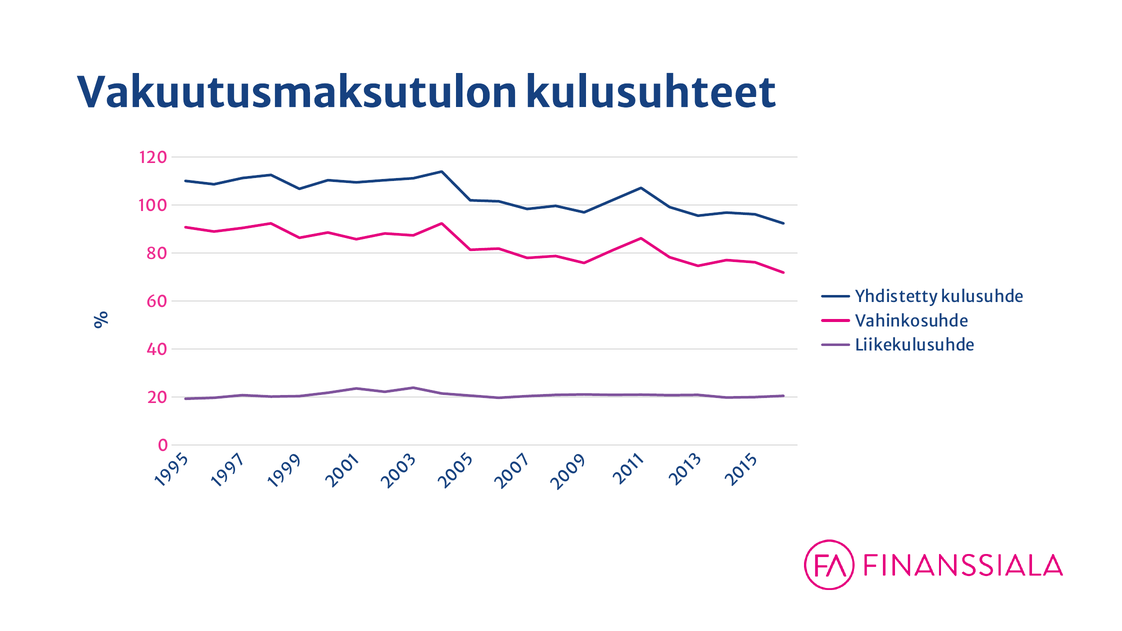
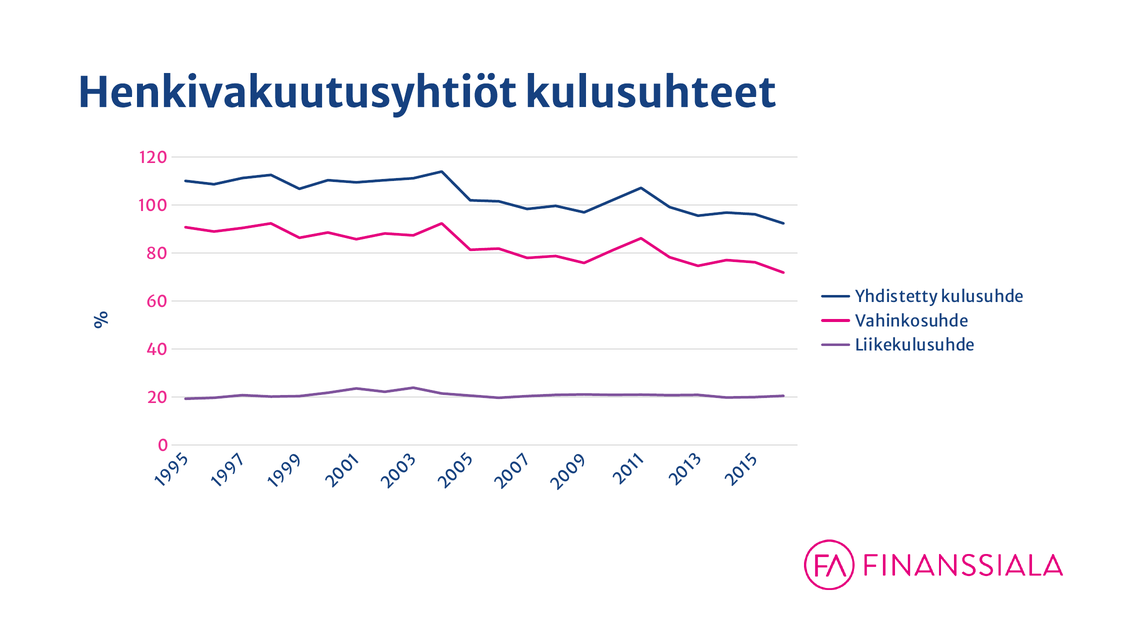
Vakuutusmaksutulon: Vakuutusmaksutulon -> Henkivakuutusyhtiöt
